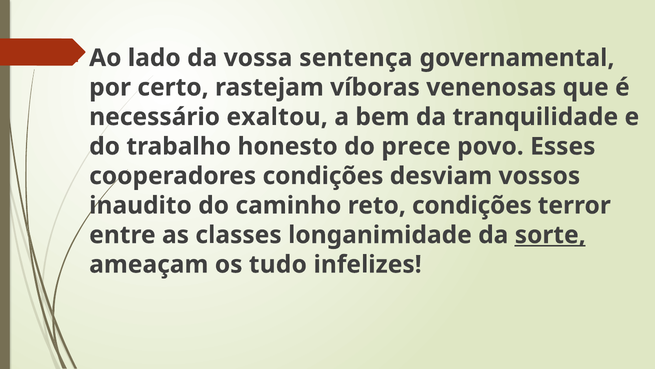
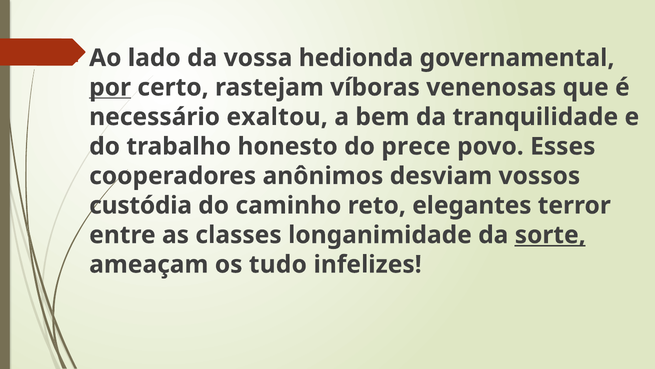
sentença: sentença -> hedionda
por underline: none -> present
cooperadores condições: condições -> anônimos
inaudito: inaudito -> custódia
reto condições: condições -> elegantes
